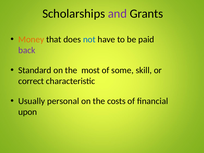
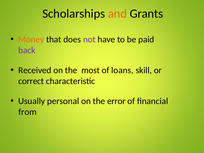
and colour: purple -> orange
not colour: blue -> purple
Standard: Standard -> Received
some: some -> loans
costs: costs -> error
upon: upon -> from
